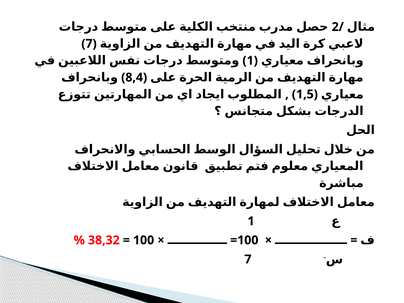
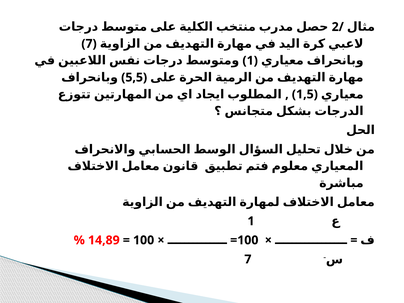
8,4: 8,4 -> 5,5
38,32: 38,32 -> 14,89
